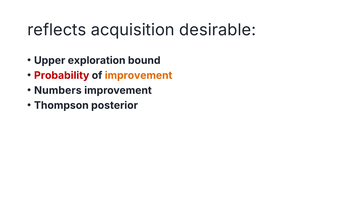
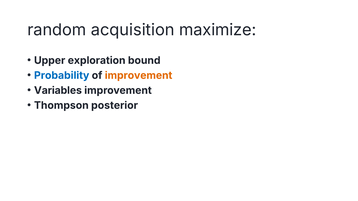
reflects: reflects -> random
desirable: desirable -> maximize
Probability colour: red -> blue
Numbers: Numbers -> Variables
